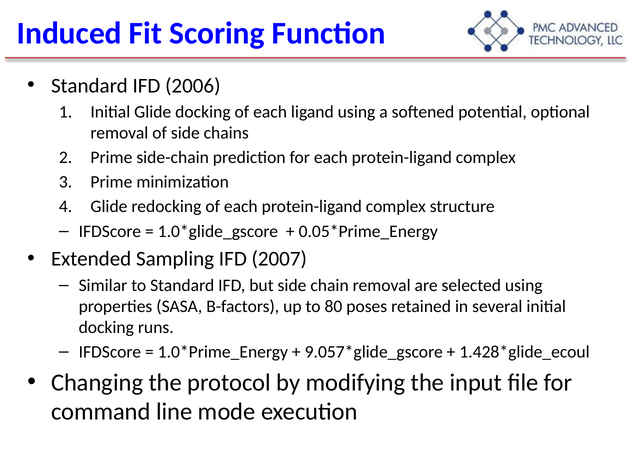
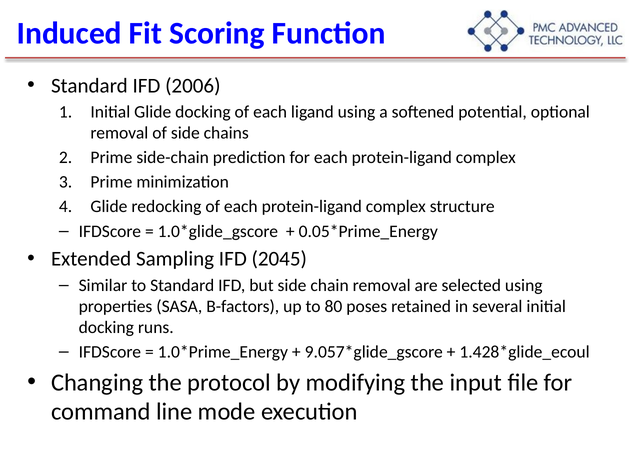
2007: 2007 -> 2045
